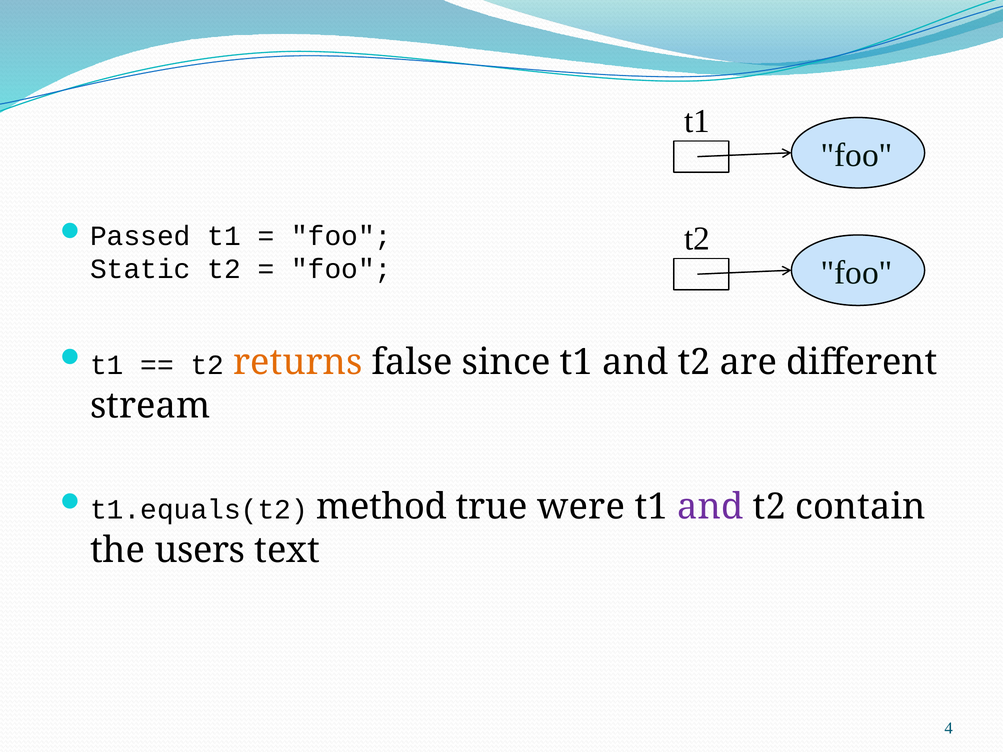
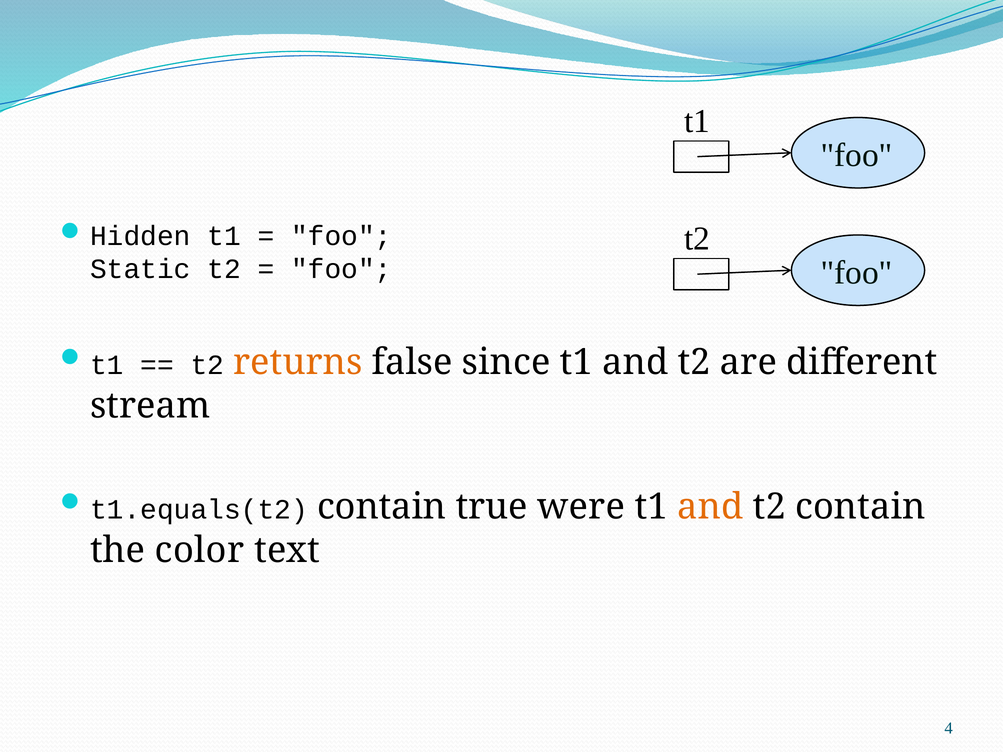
Passed: Passed -> Hidden
t1.equals(t2 method: method -> contain
and at (710, 507) colour: purple -> orange
users: users -> color
